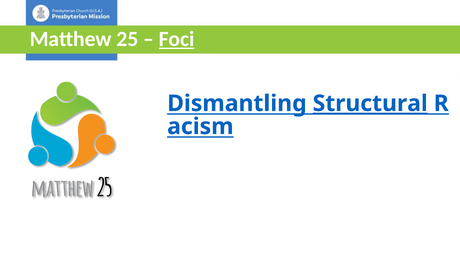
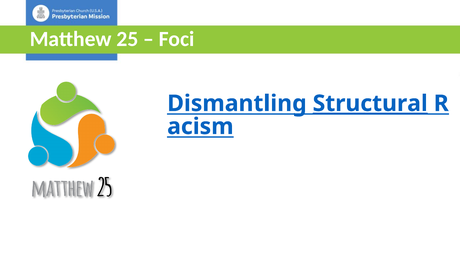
Foci underline: present -> none
